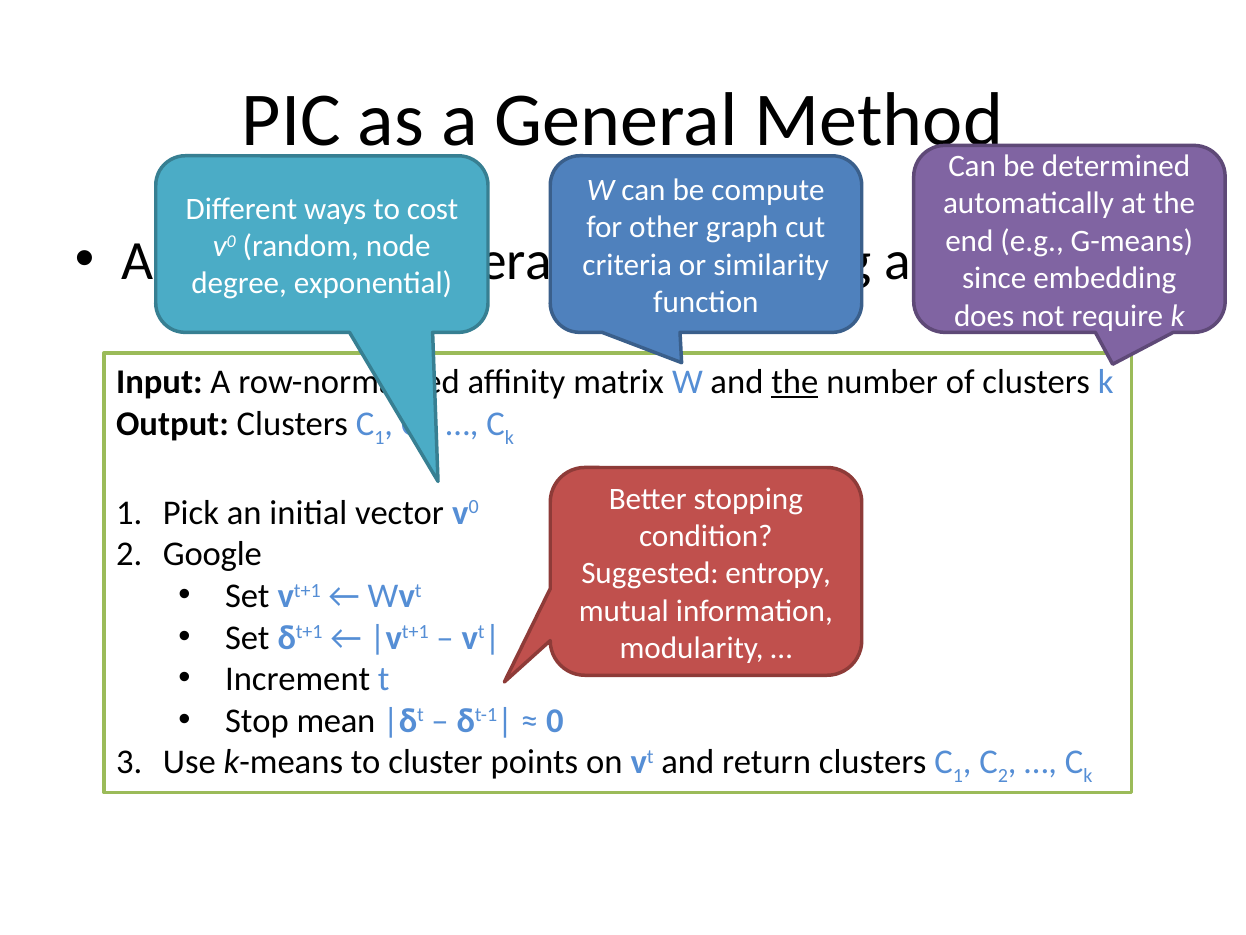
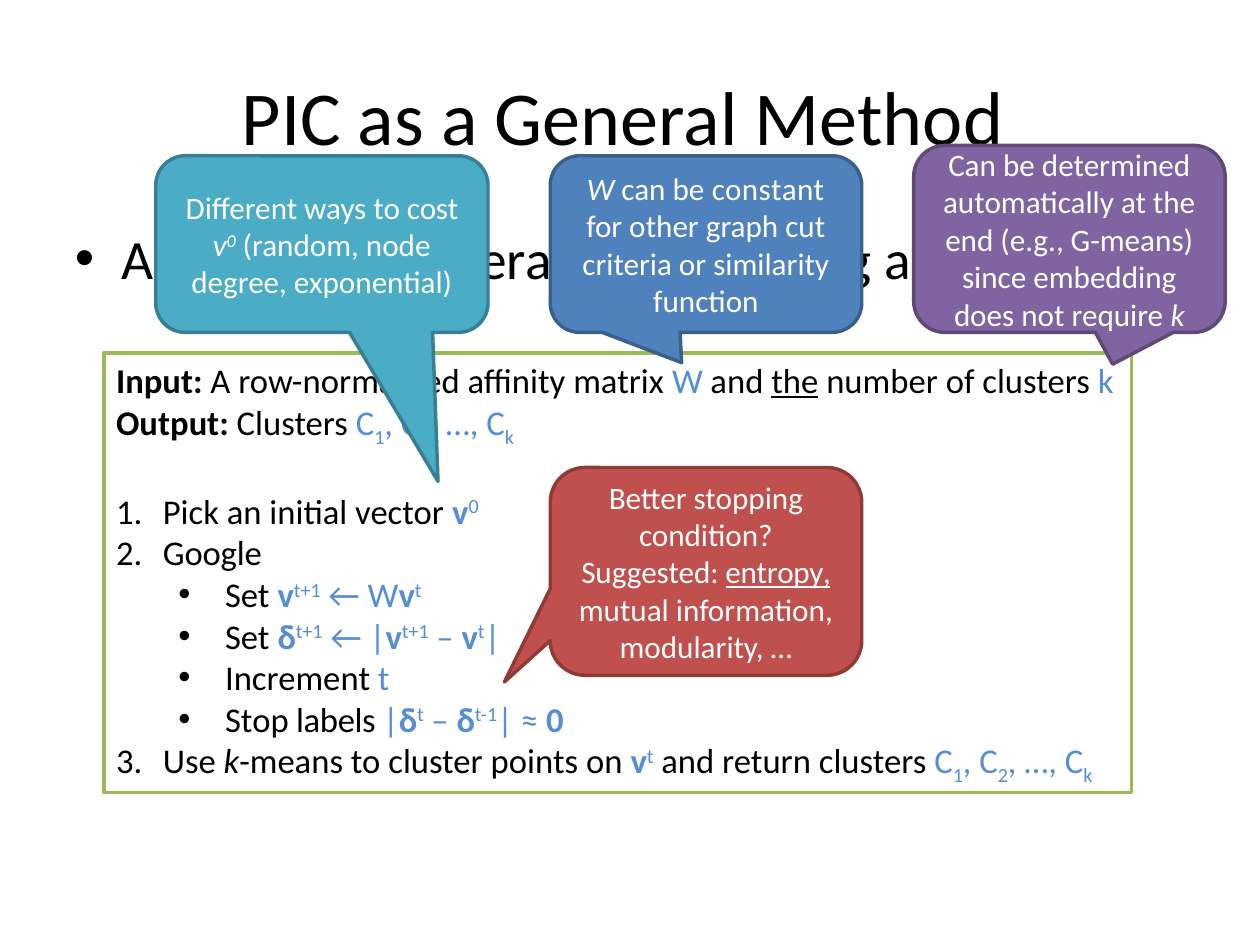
compute: compute -> constant
entropy underline: none -> present
mean: mean -> labels
